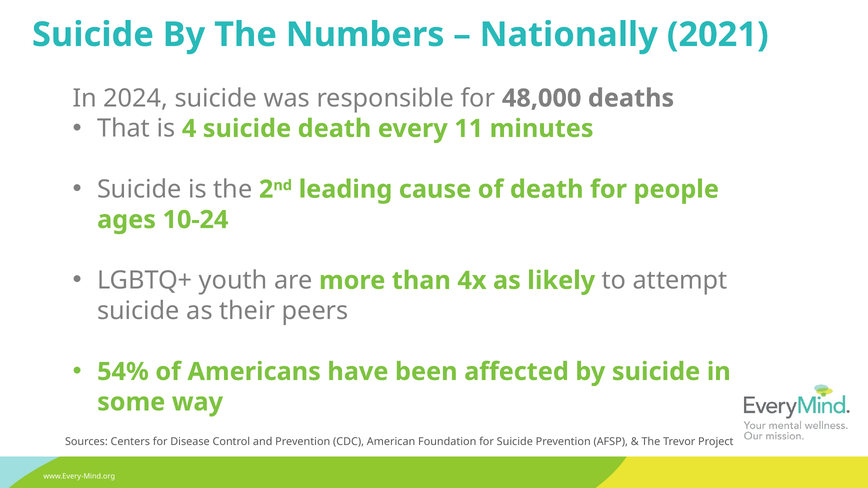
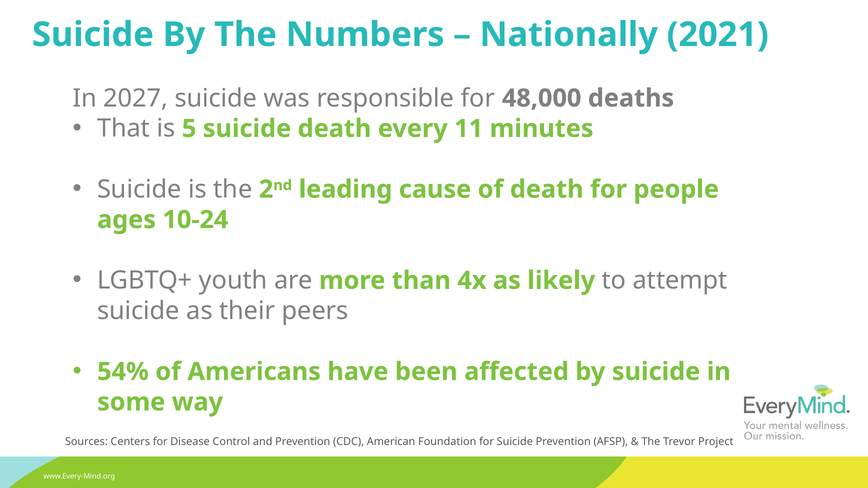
2024: 2024 -> 2027
4: 4 -> 5
